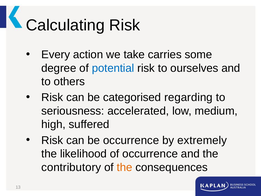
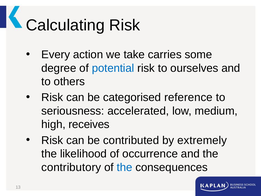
regarding: regarding -> reference
suffered: suffered -> receives
be occurrence: occurrence -> contributed
the at (125, 167) colour: orange -> blue
